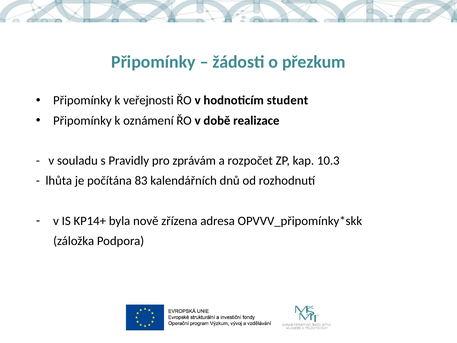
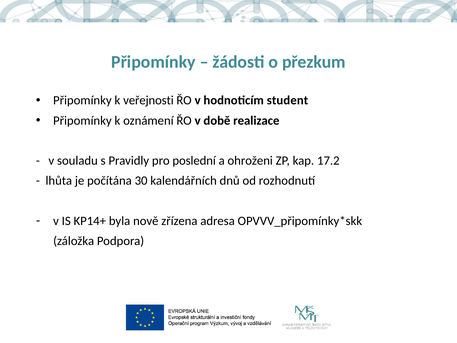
zprávám: zprávám -> poslední
rozpočet: rozpočet -> ohroženi
10.3: 10.3 -> 17.2
83: 83 -> 30
